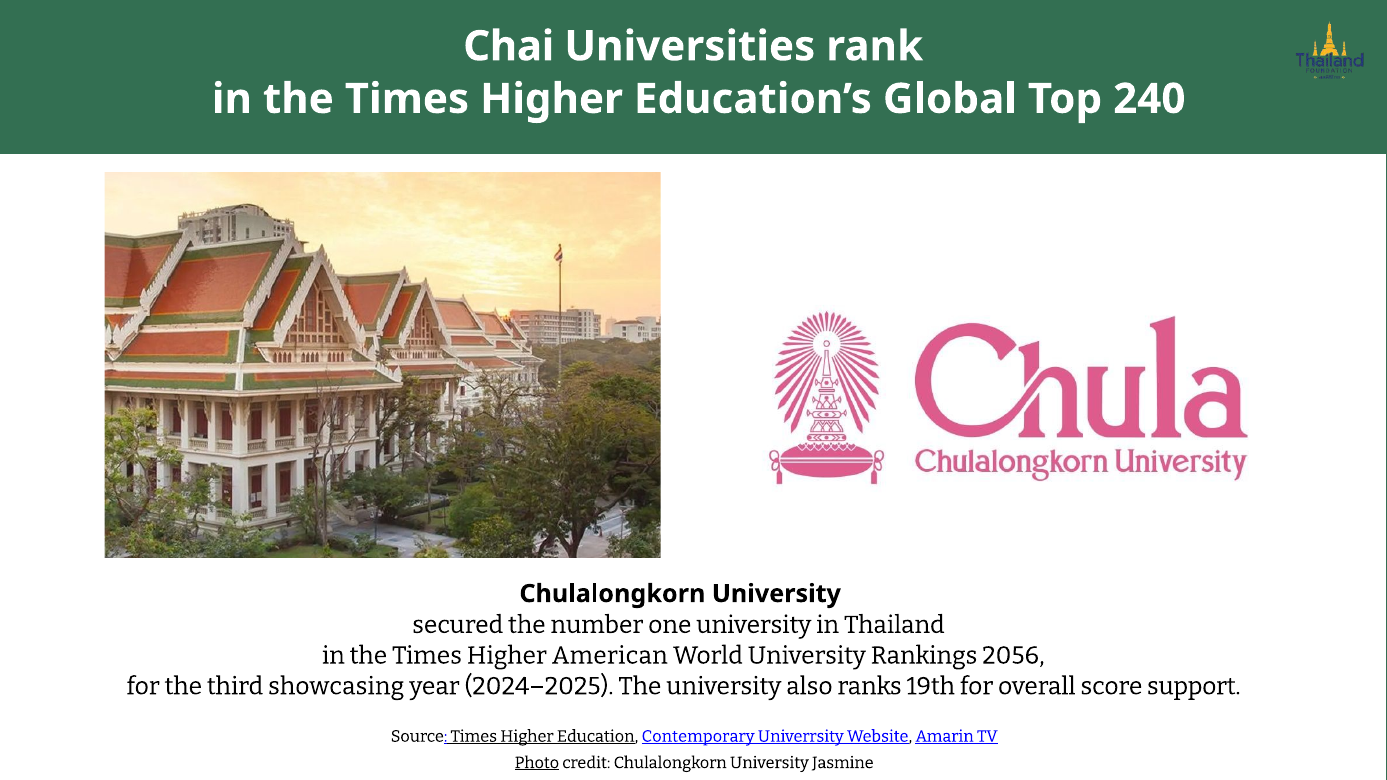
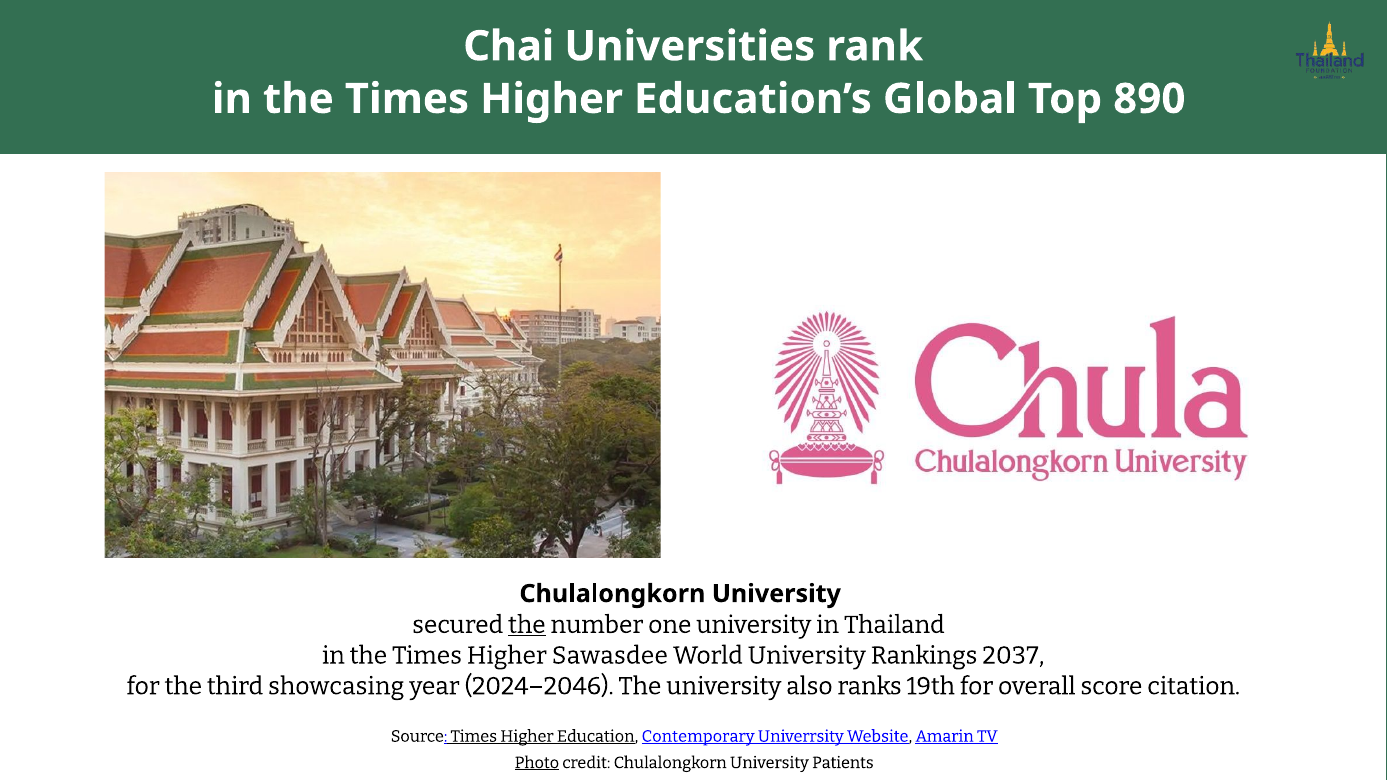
240: 240 -> 890
the at (527, 625) underline: none -> present
American: American -> Sawasdee
2056: 2056 -> 2037
2024–2025: 2024–2025 -> 2024–2046
support: support -> citation
Jasmine: Jasmine -> Patients
